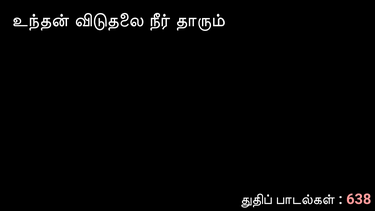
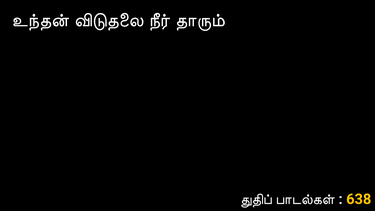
638 colour: pink -> yellow
